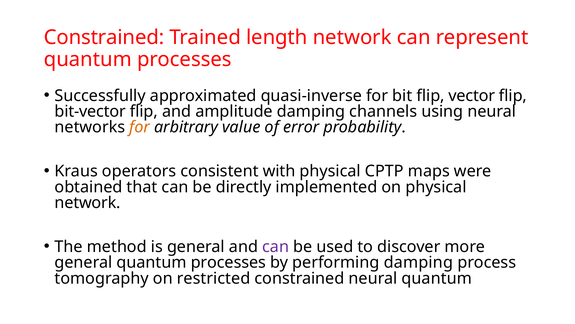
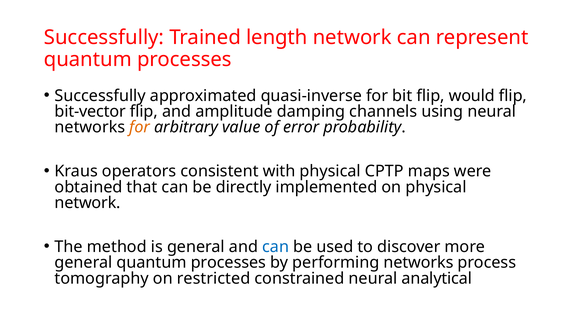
Constrained at (104, 37): Constrained -> Successfully
vector: vector -> would
can at (276, 246) colour: purple -> blue
performing damping: damping -> networks
neural quantum: quantum -> analytical
